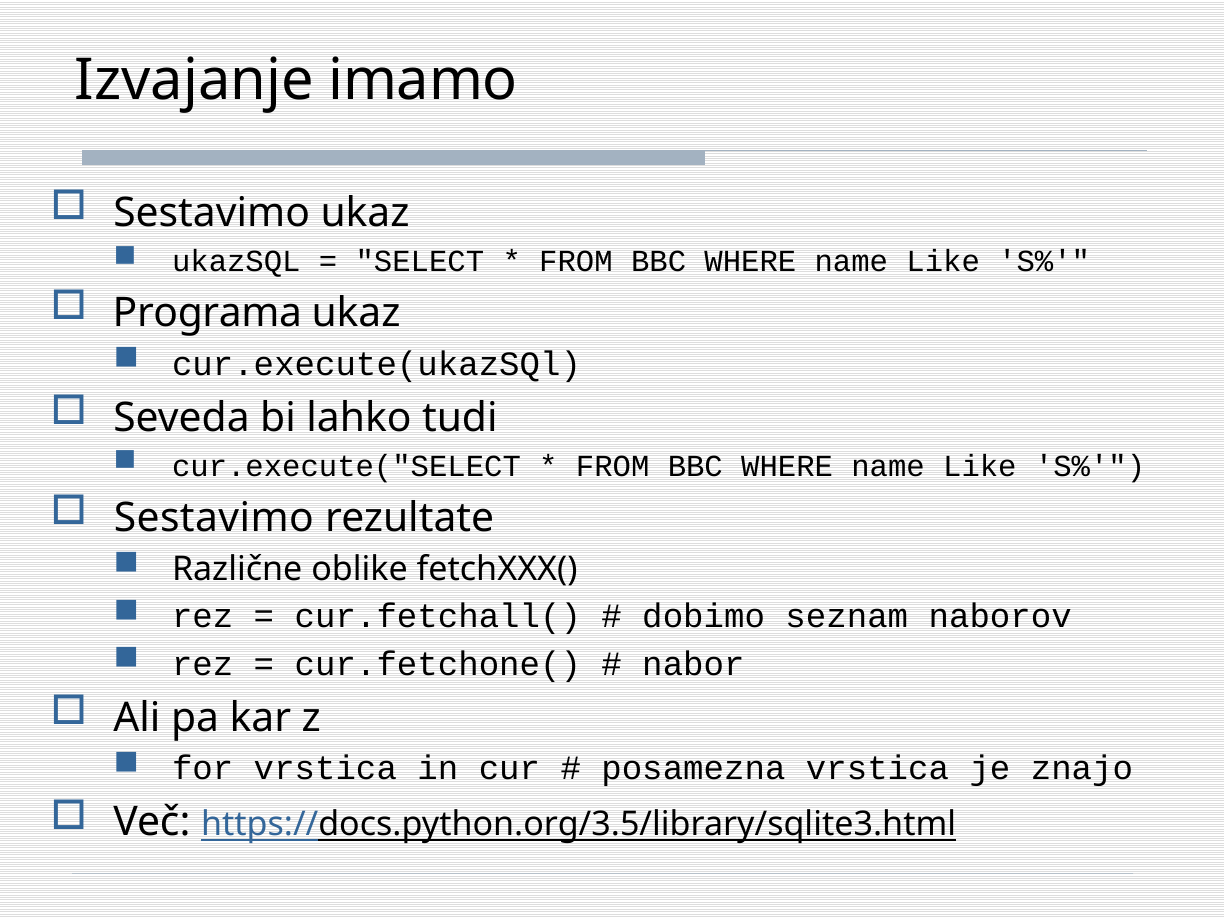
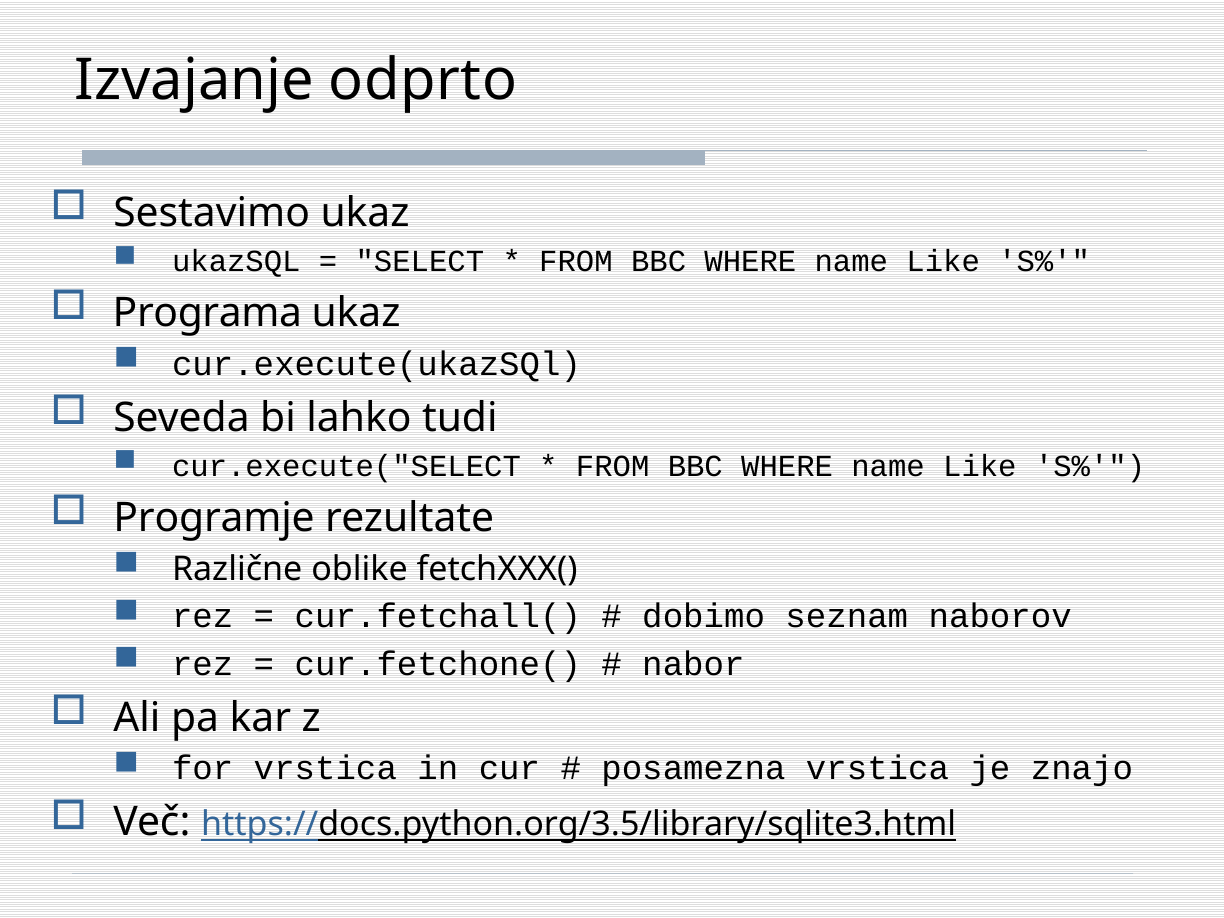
imamo: imamo -> odprto
Sestavimo at (214, 518): Sestavimo -> Programje
